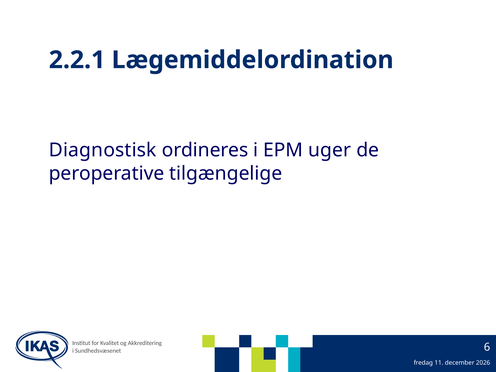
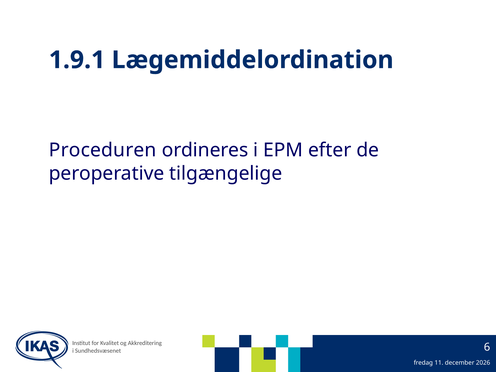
2.2.1: 2.2.1 -> 1.9.1
Diagnostisk: Diagnostisk -> Proceduren
uger: uger -> efter
